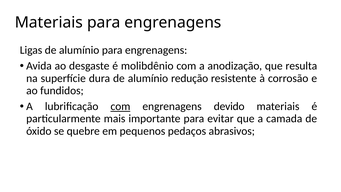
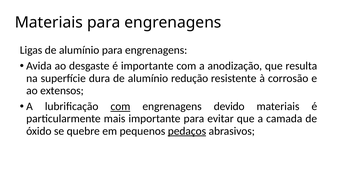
é molibdênio: molibdênio -> importante
fundidos: fundidos -> extensos
pedaços underline: none -> present
